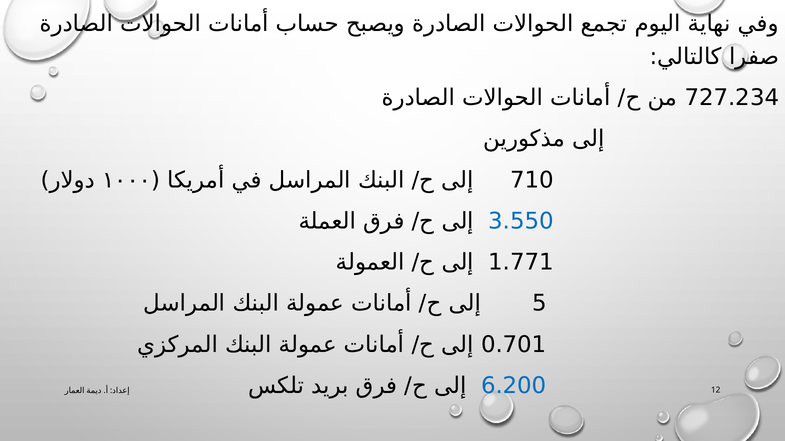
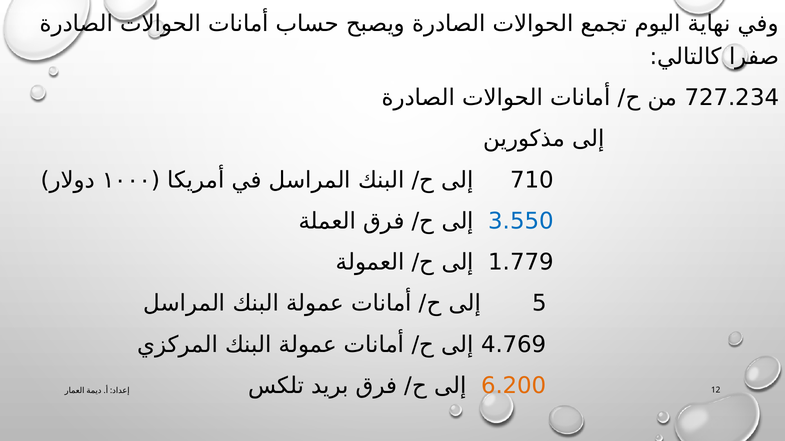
1.771: 1.771 -> 1.779
0.701: 0.701 -> 4.769
6.200 colour: blue -> orange
